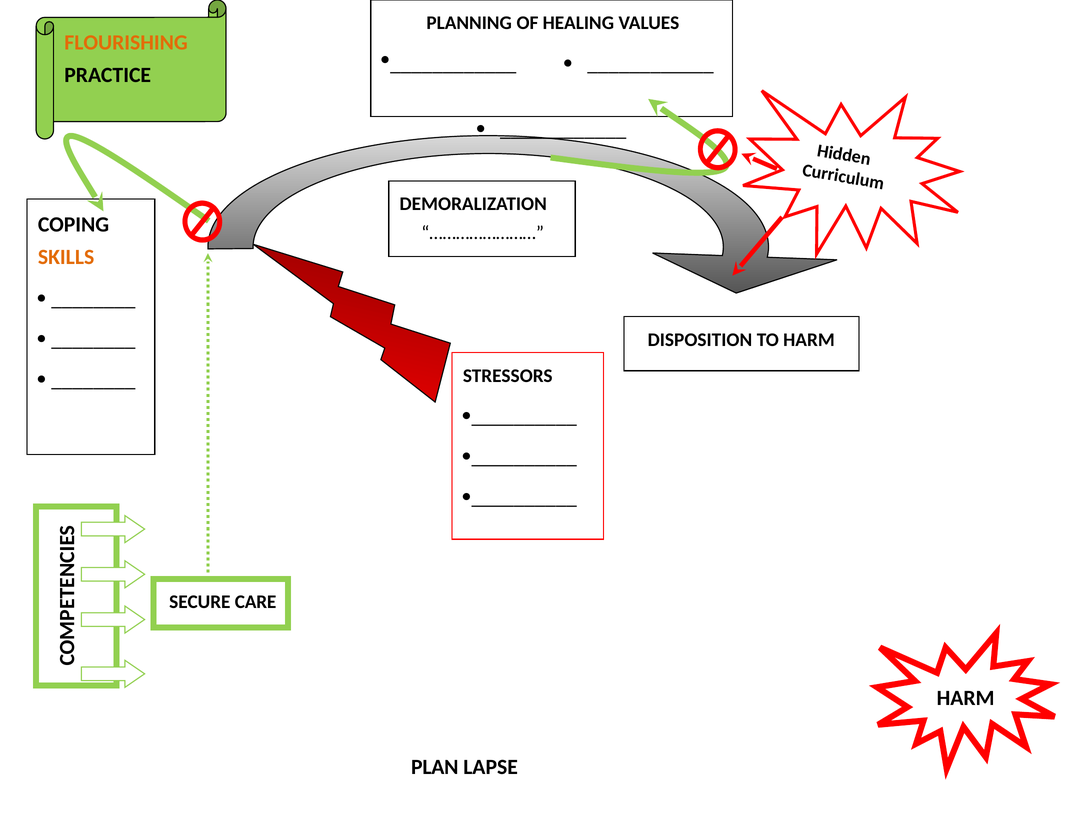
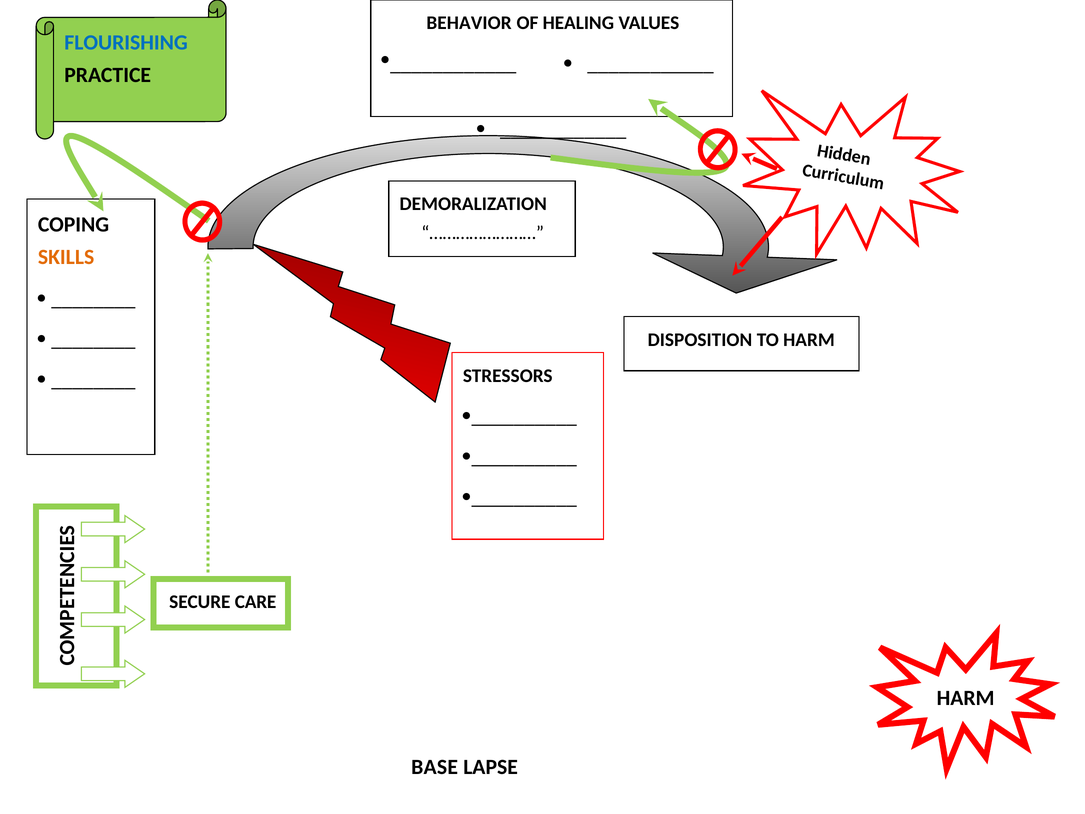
PLANNING: PLANNING -> BEHAVIOR
FLOURISHING colour: orange -> blue
PLAN: PLAN -> BASE
